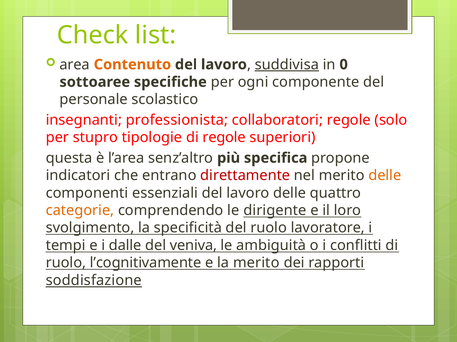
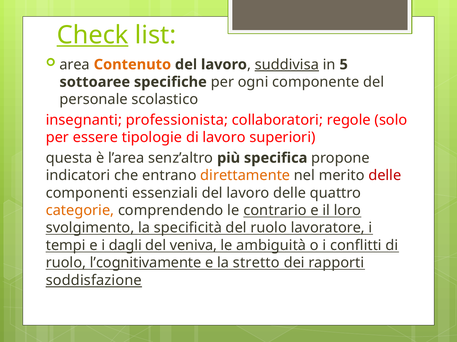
Check underline: none -> present
0: 0 -> 5
stupro: stupro -> essere
di regole: regole -> lavoro
direttamente colour: red -> orange
delle at (385, 176) colour: orange -> red
dirigente: dirigente -> contrario
dalle: dalle -> dagli
la merito: merito -> stretto
